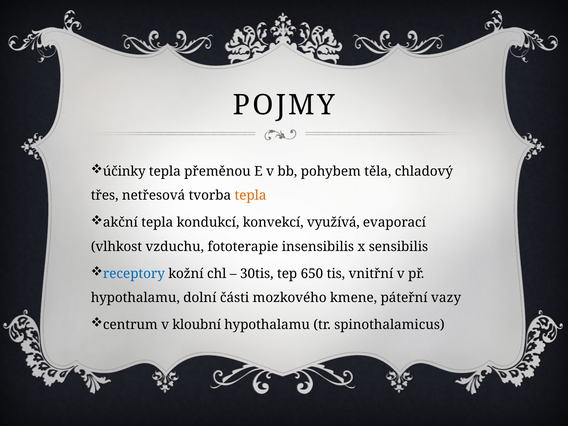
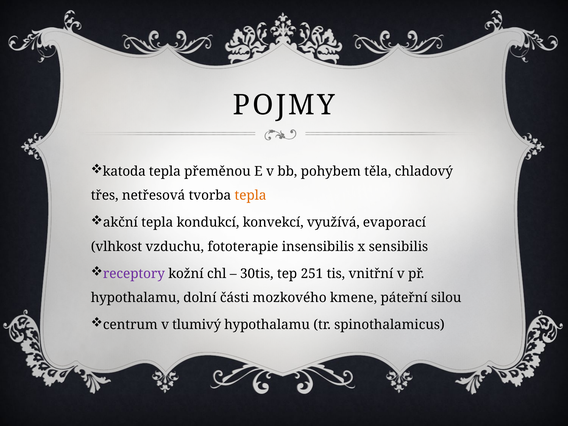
účinky: účinky -> katoda
receptory colour: blue -> purple
650: 650 -> 251
vazy: vazy -> silou
kloubní: kloubní -> tlumivý
